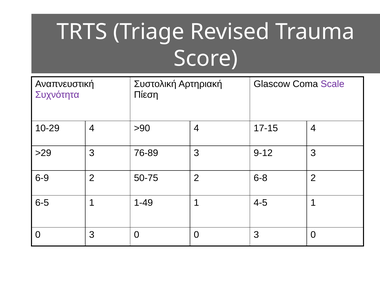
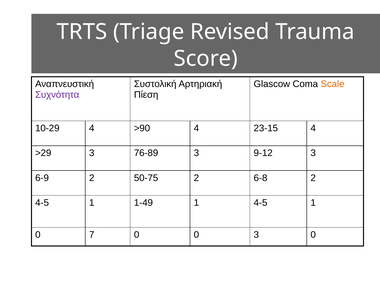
Scale colour: purple -> orange
17-15: 17-15 -> 23-15
6-5 at (42, 203): 6-5 -> 4-5
3 at (92, 235): 3 -> 7
